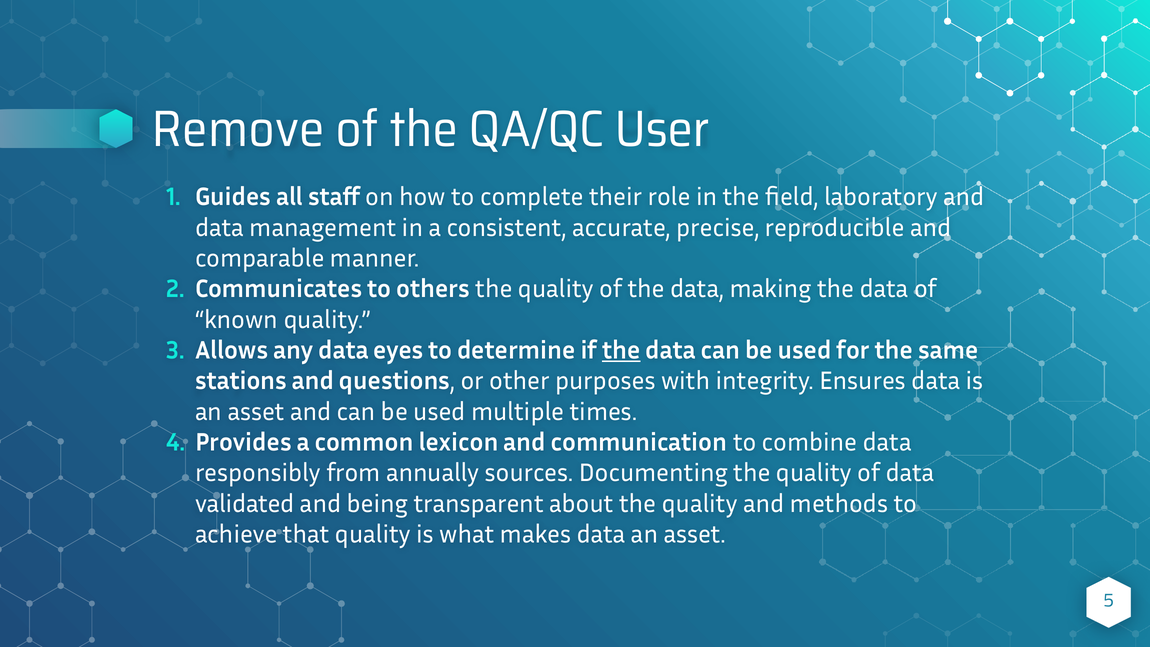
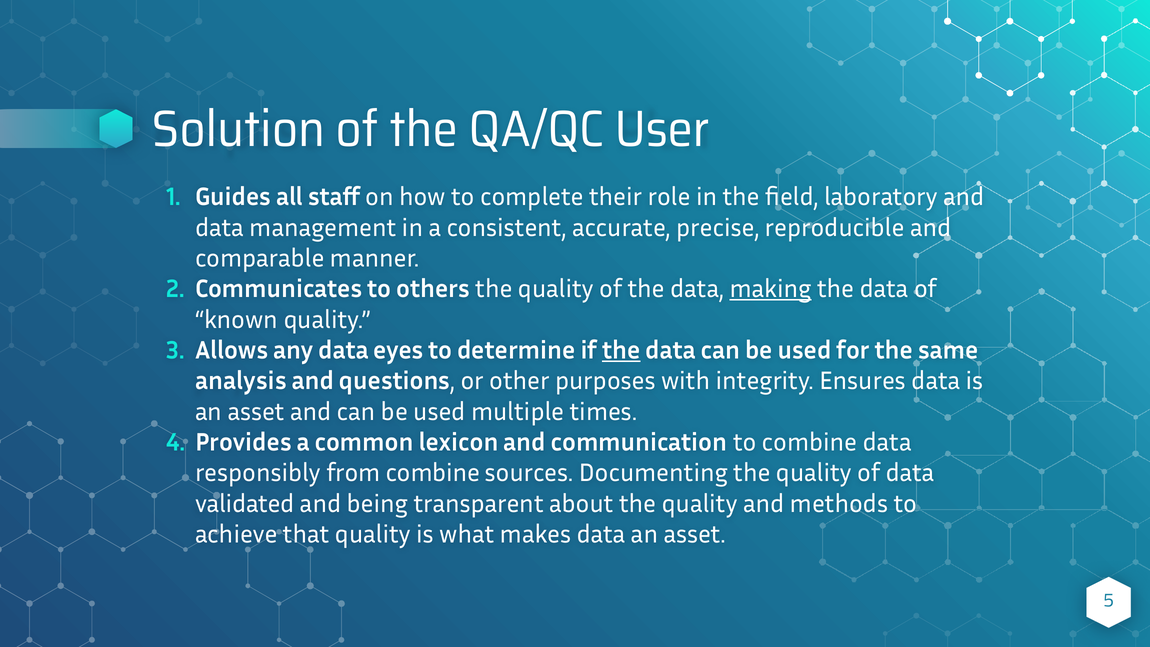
Remove: Remove -> Solution
making underline: none -> present
stations: stations -> analysis
from annually: annually -> combine
